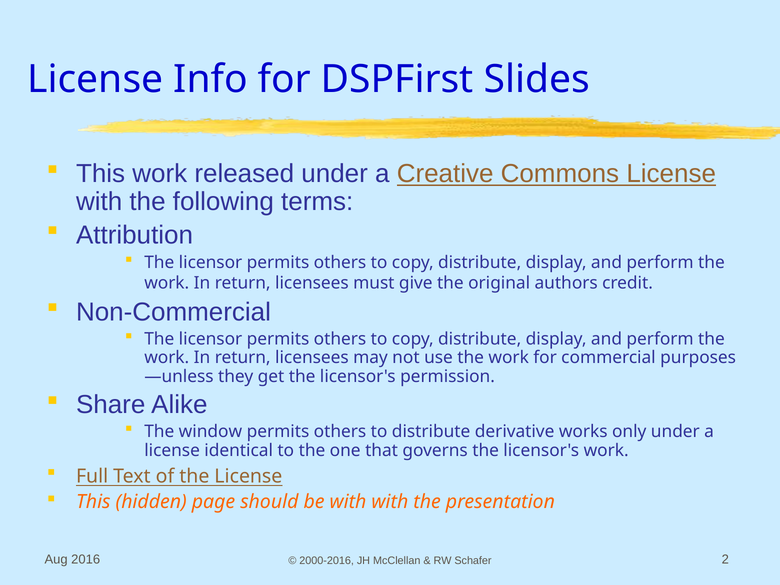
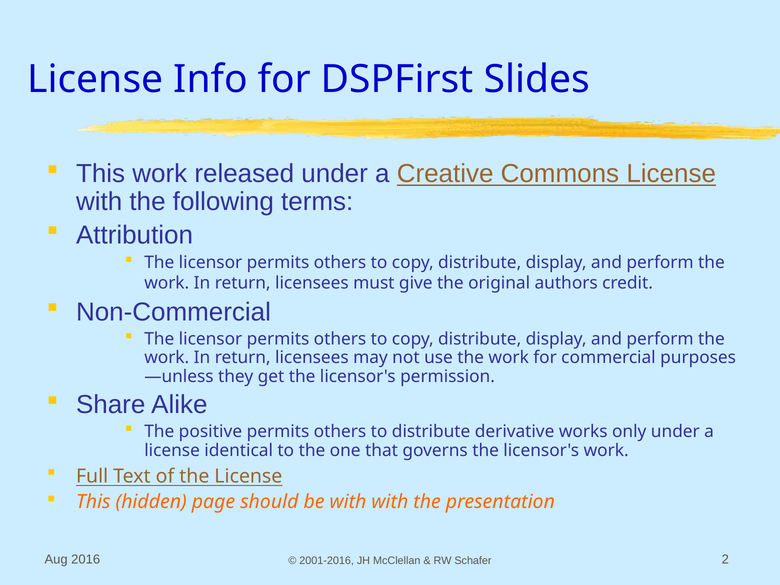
window: window -> positive
2000-2016: 2000-2016 -> 2001-2016
